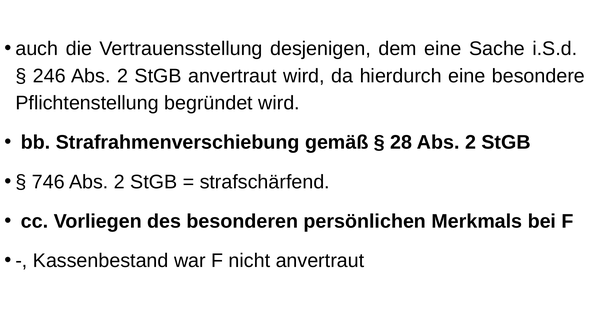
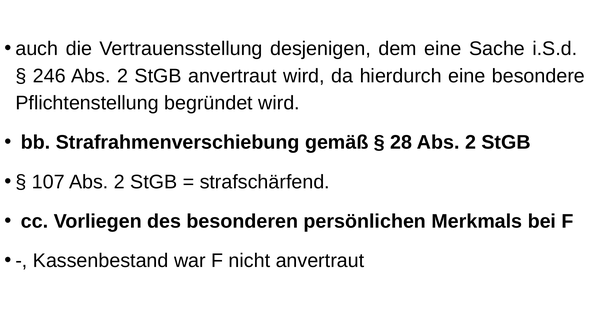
746: 746 -> 107
